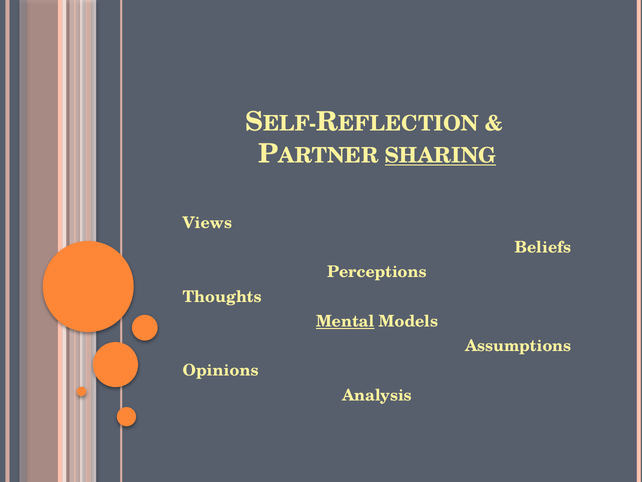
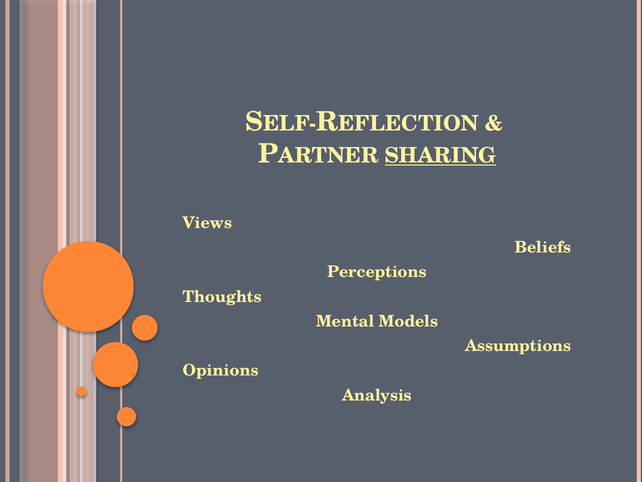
Mental underline: present -> none
